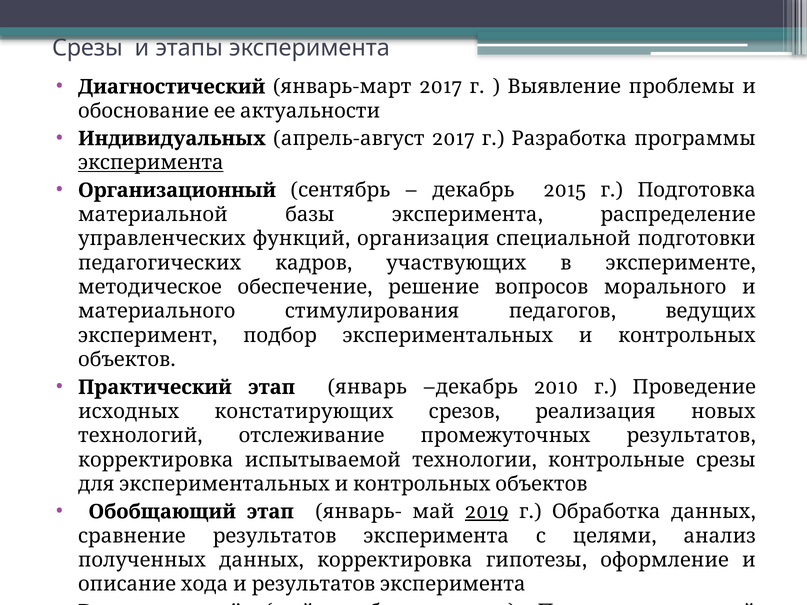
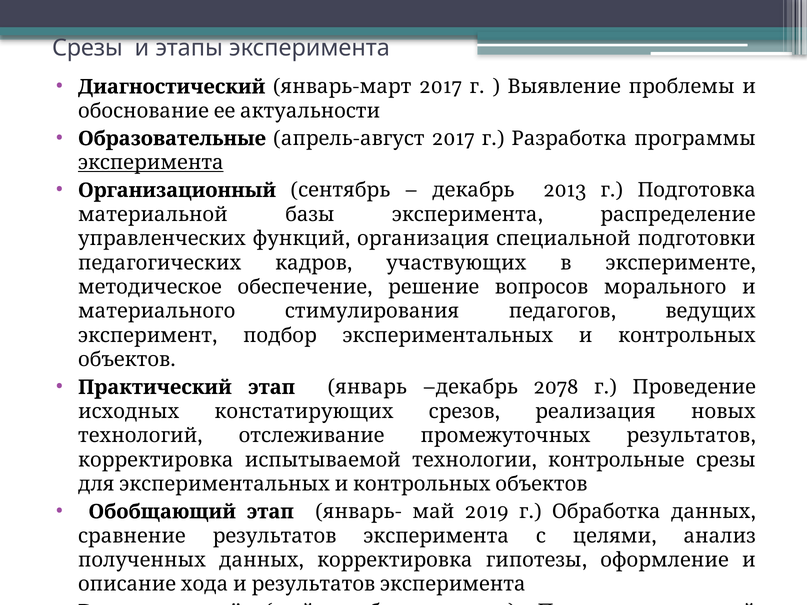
Индивидуальных: Индивидуальных -> Образовательные
2015: 2015 -> 2013
2010: 2010 -> 2078
2019 at (487, 512) underline: present -> none
